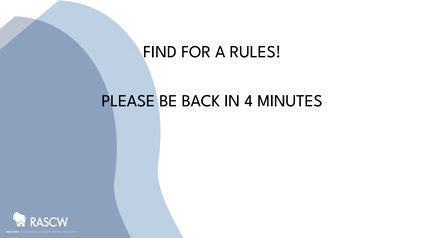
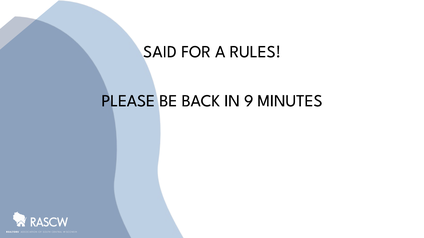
FIND: FIND -> SAID
4: 4 -> 9
